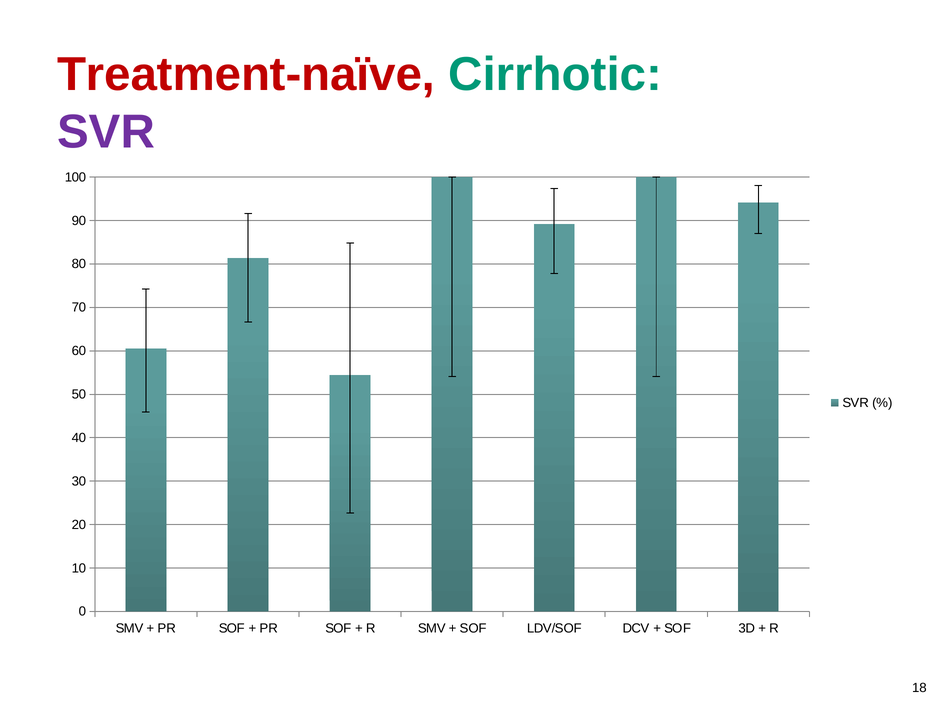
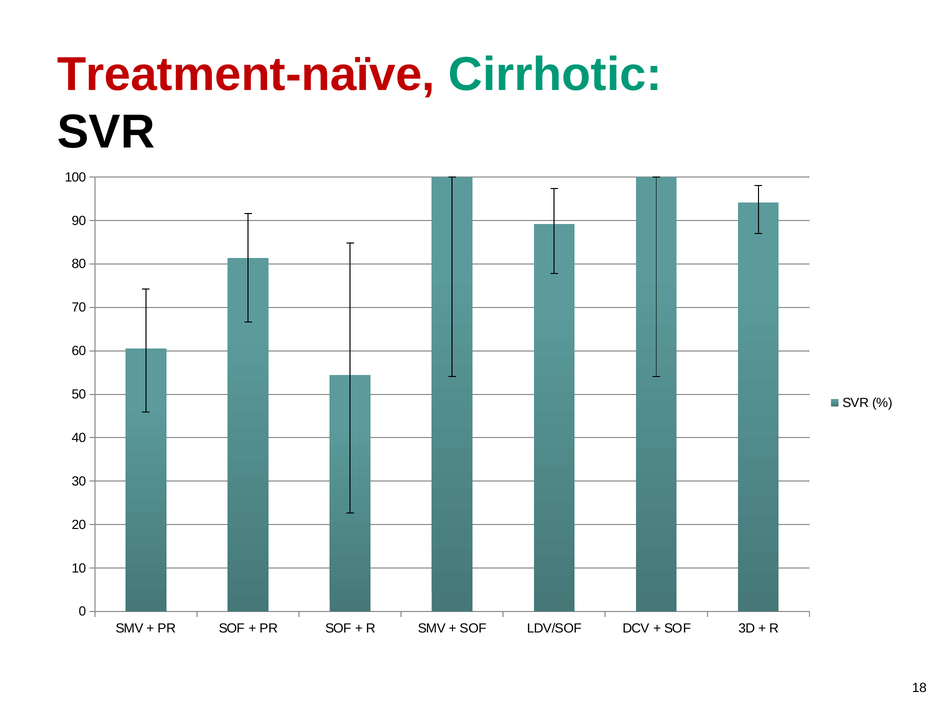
SVR at (106, 132) colour: purple -> black
